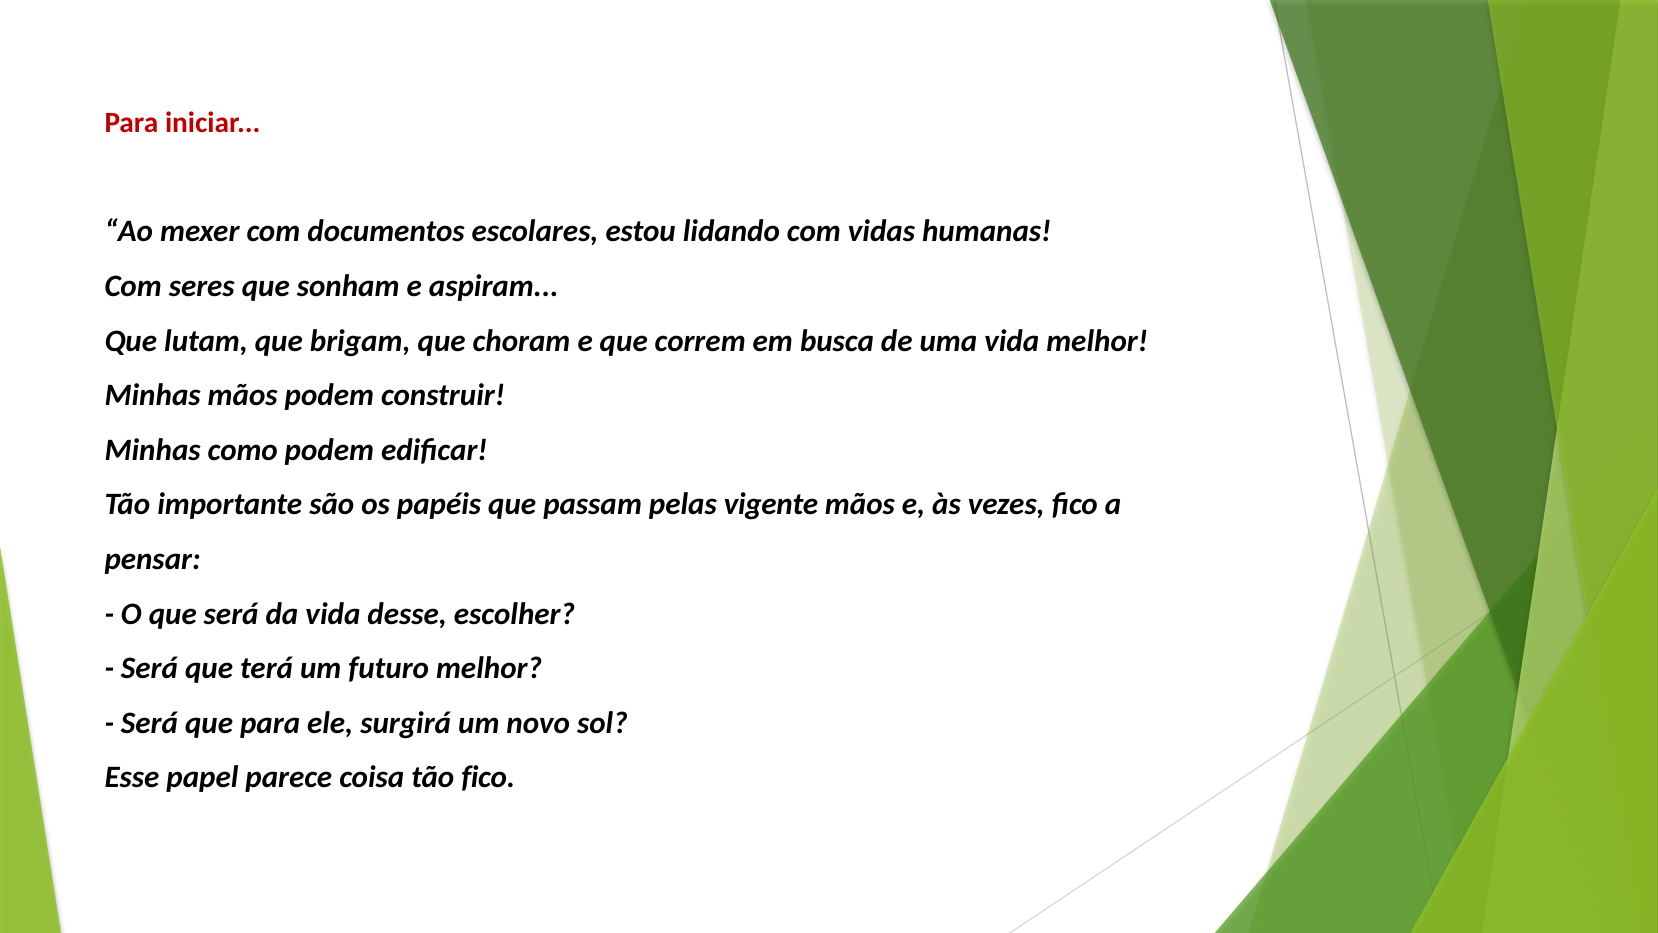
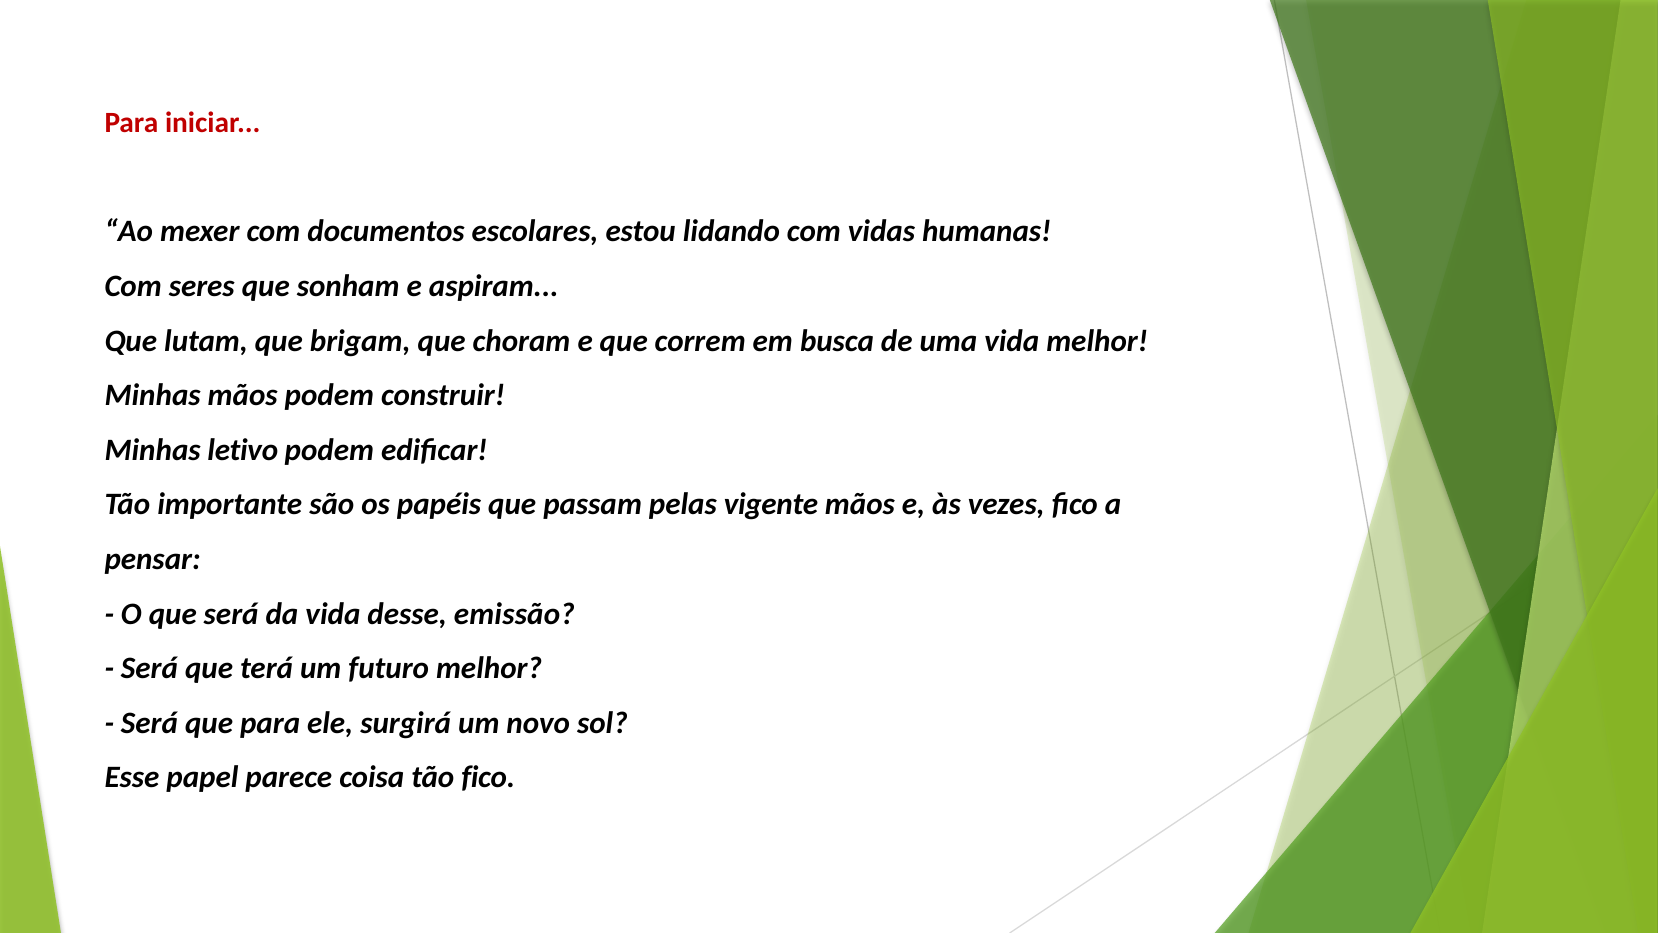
como: como -> letivo
escolher: escolher -> emissão
